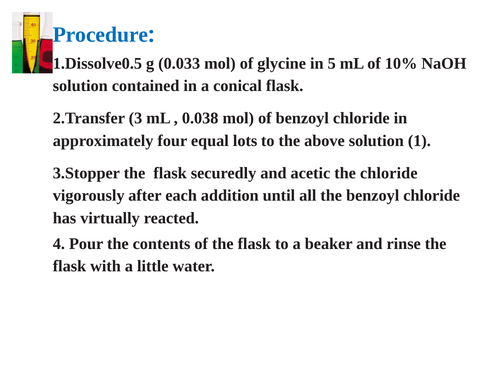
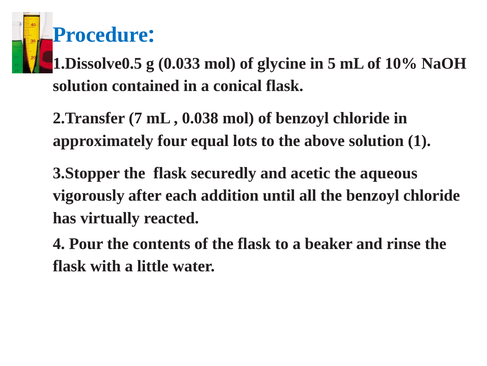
3: 3 -> 7
the chloride: chloride -> aqueous
